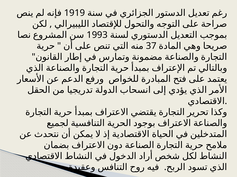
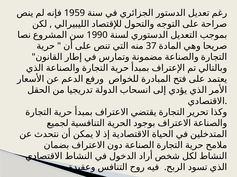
1919: 1919 -> 1959
1993: 1993 -> 1990
